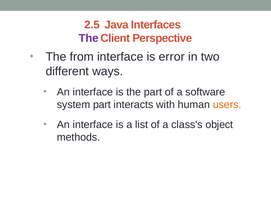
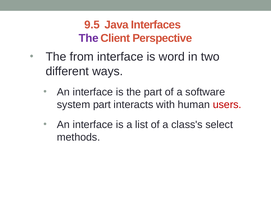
2.5: 2.5 -> 9.5
error: error -> word
users colour: orange -> red
object: object -> select
